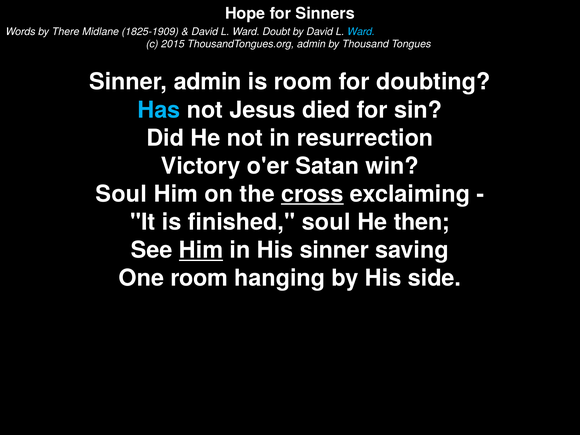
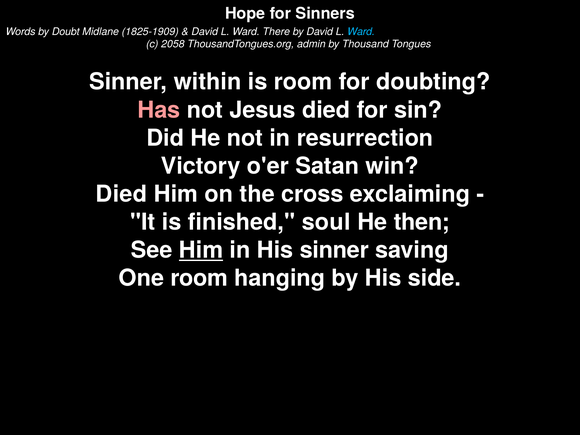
There: There -> Doubt
Doubt: Doubt -> There
2015: 2015 -> 2058
Sinner admin: admin -> within
Has colour: light blue -> pink
Soul at (121, 194): Soul -> Died
cross underline: present -> none
